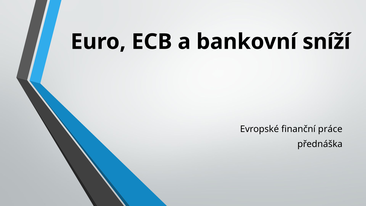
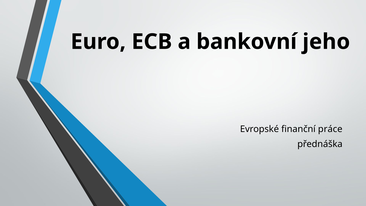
sníží: sníží -> jeho
